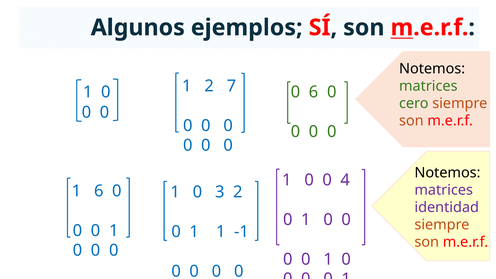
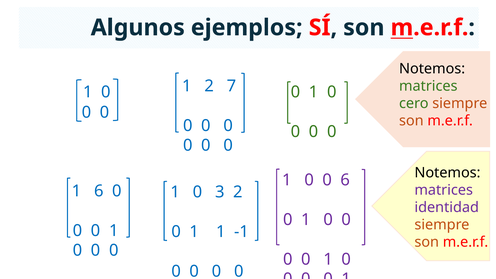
6 at (314, 92): 6 -> 1
0 4: 4 -> 6
